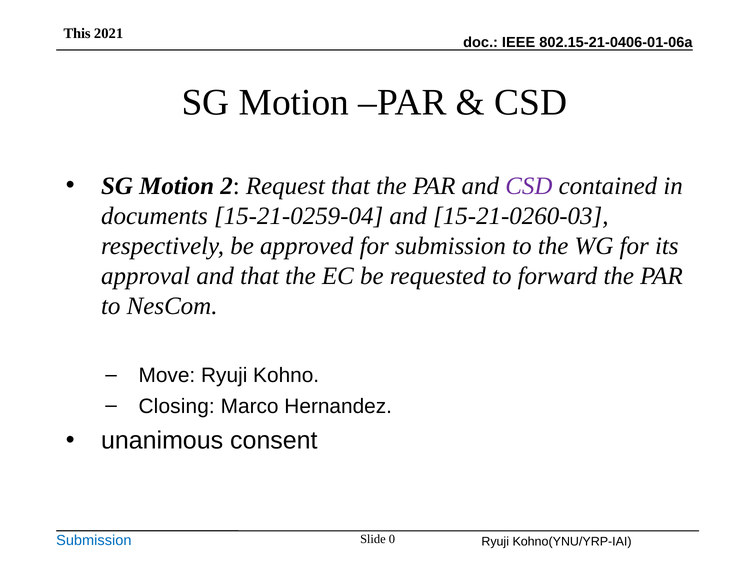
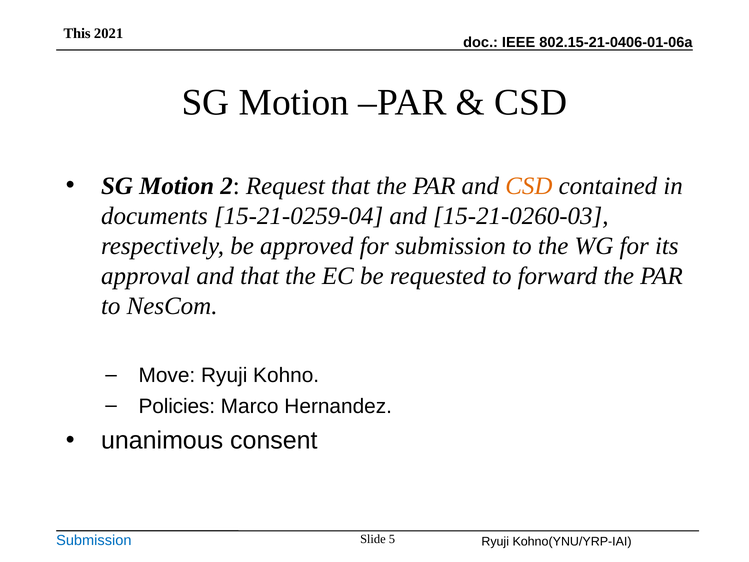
CSD at (529, 186) colour: purple -> orange
Closing: Closing -> Policies
0: 0 -> 5
